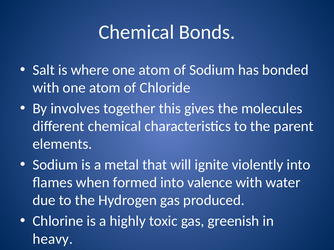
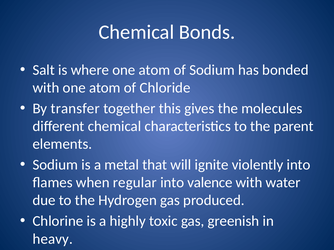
involves: involves -> transfer
formed: formed -> regular
